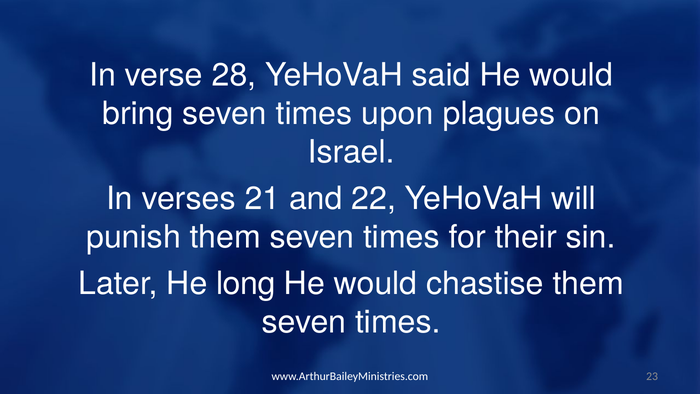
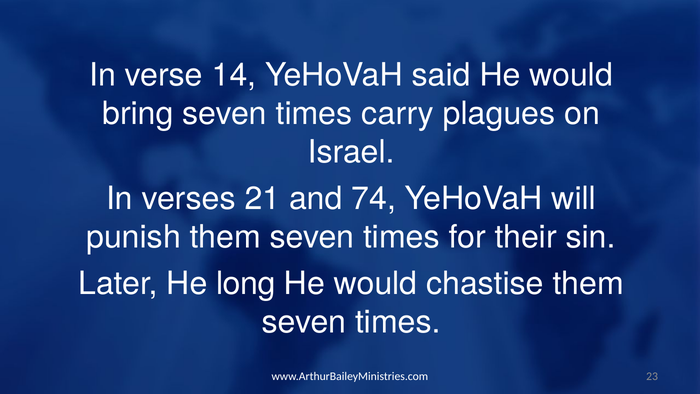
28: 28 -> 14
upon: upon -> carry
22: 22 -> 74
